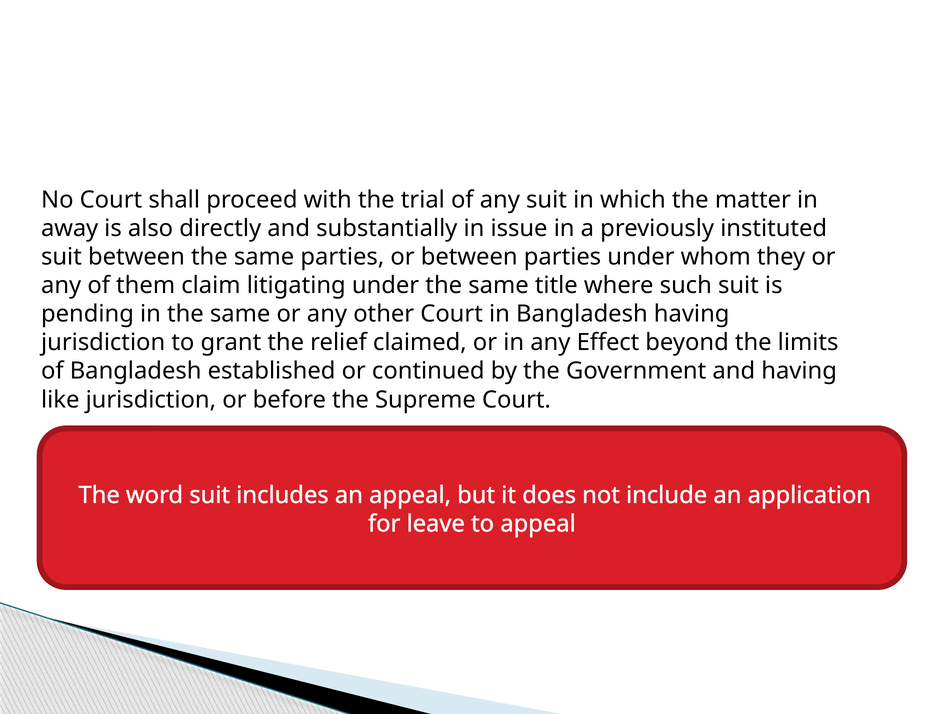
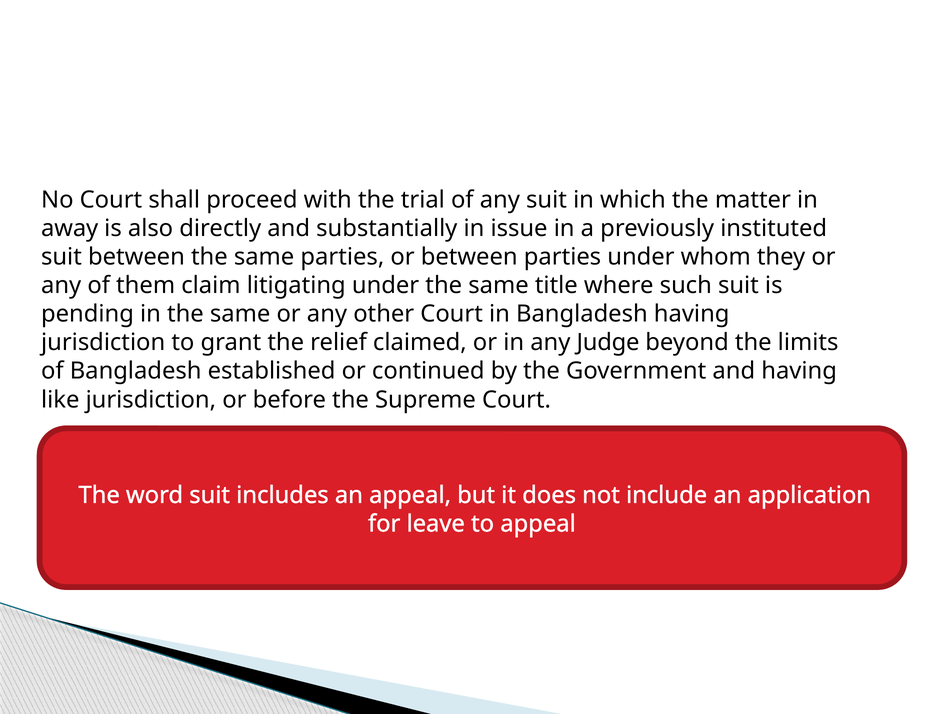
Effect: Effect -> Judge
